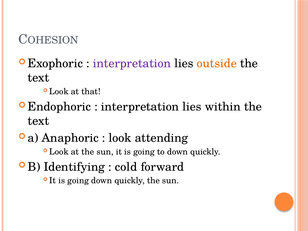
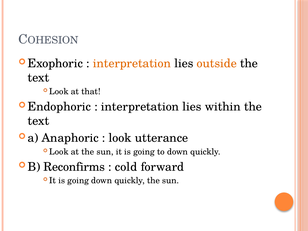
interpretation at (132, 63) colour: purple -> orange
attending: attending -> utterance
Identifying: Identifying -> Reconfirms
